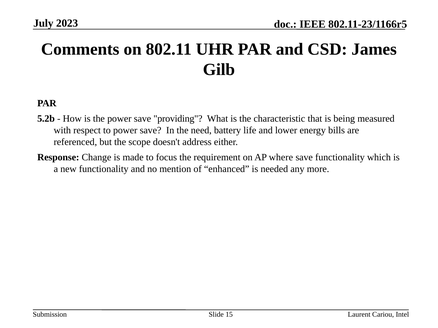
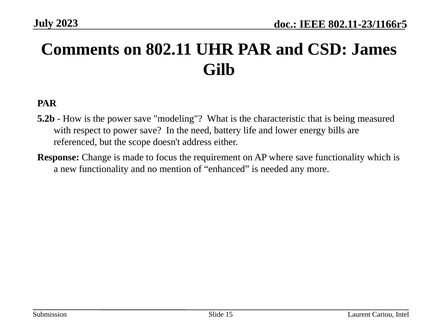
providing: providing -> modeling
